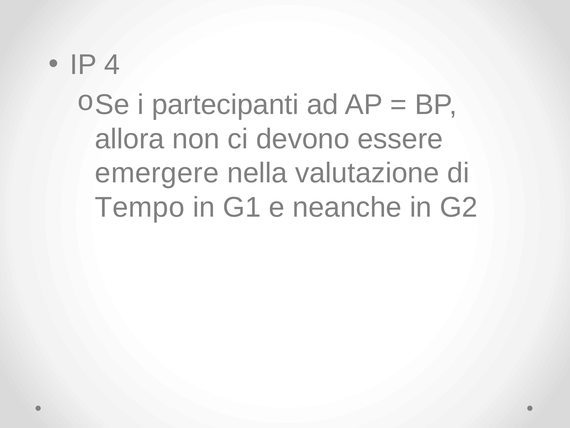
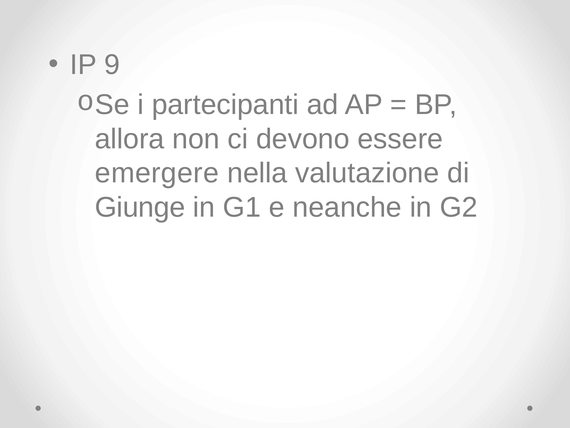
4: 4 -> 9
Tempo: Tempo -> Giunge
